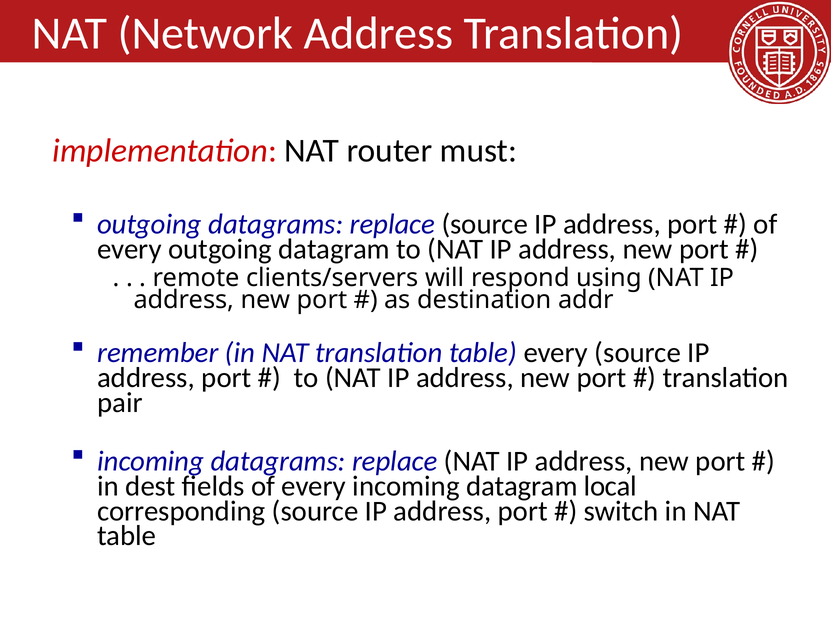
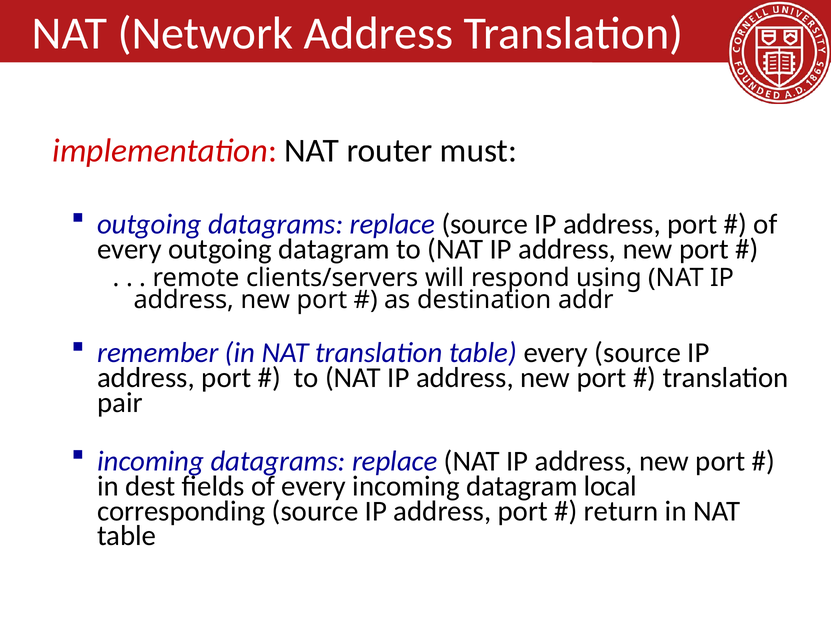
switch: switch -> return
